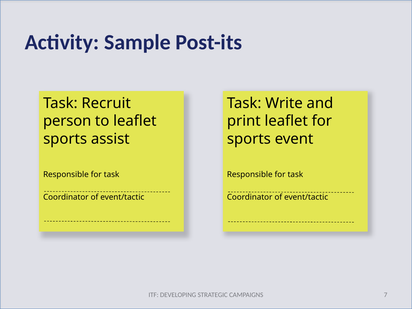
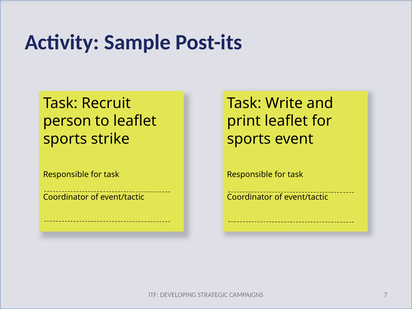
assist: assist -> strike
